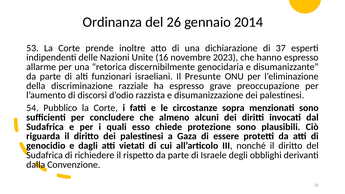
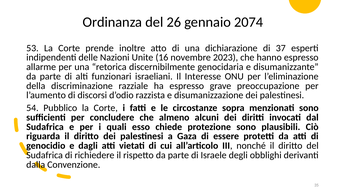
2014: 2014 -> 2074
Presunte: Presunte -> Interesse
